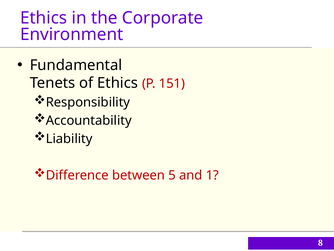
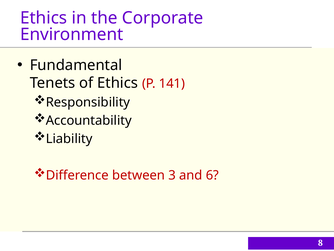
151: 151 -> 141
5: 5 -> 3
1: 1 -> 6
